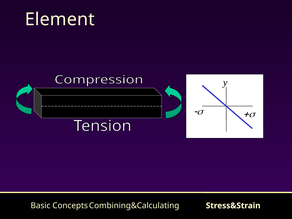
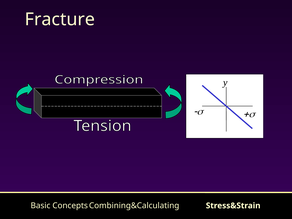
Element: Element -> Fracture
